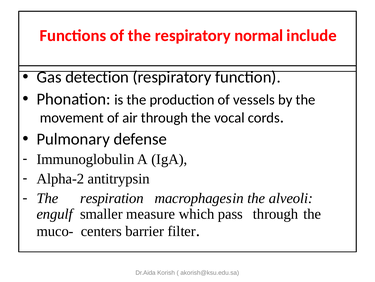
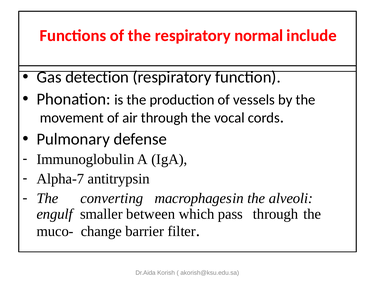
Alpha-2: Alpha-2 -> Alpha-7
respiration: respiration -> converting
measure: measure -> between
centers: centers -> change
